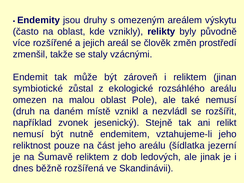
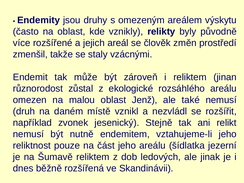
symbiotické: symbiotické -> různorodost
Pole: Pole -> Jenž
